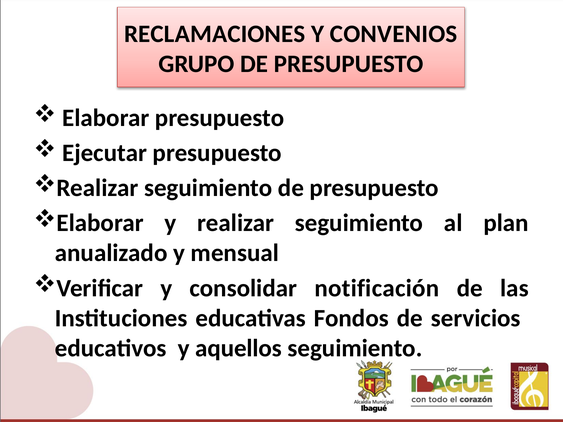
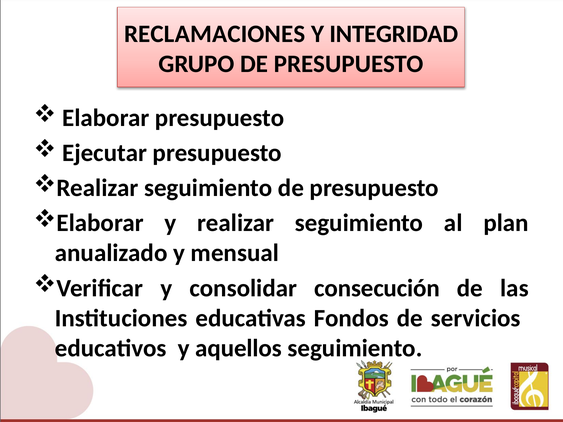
CONVENIOS: CONVENIOS -> INTEGRIDAD
notificación: notificación -> consecución
